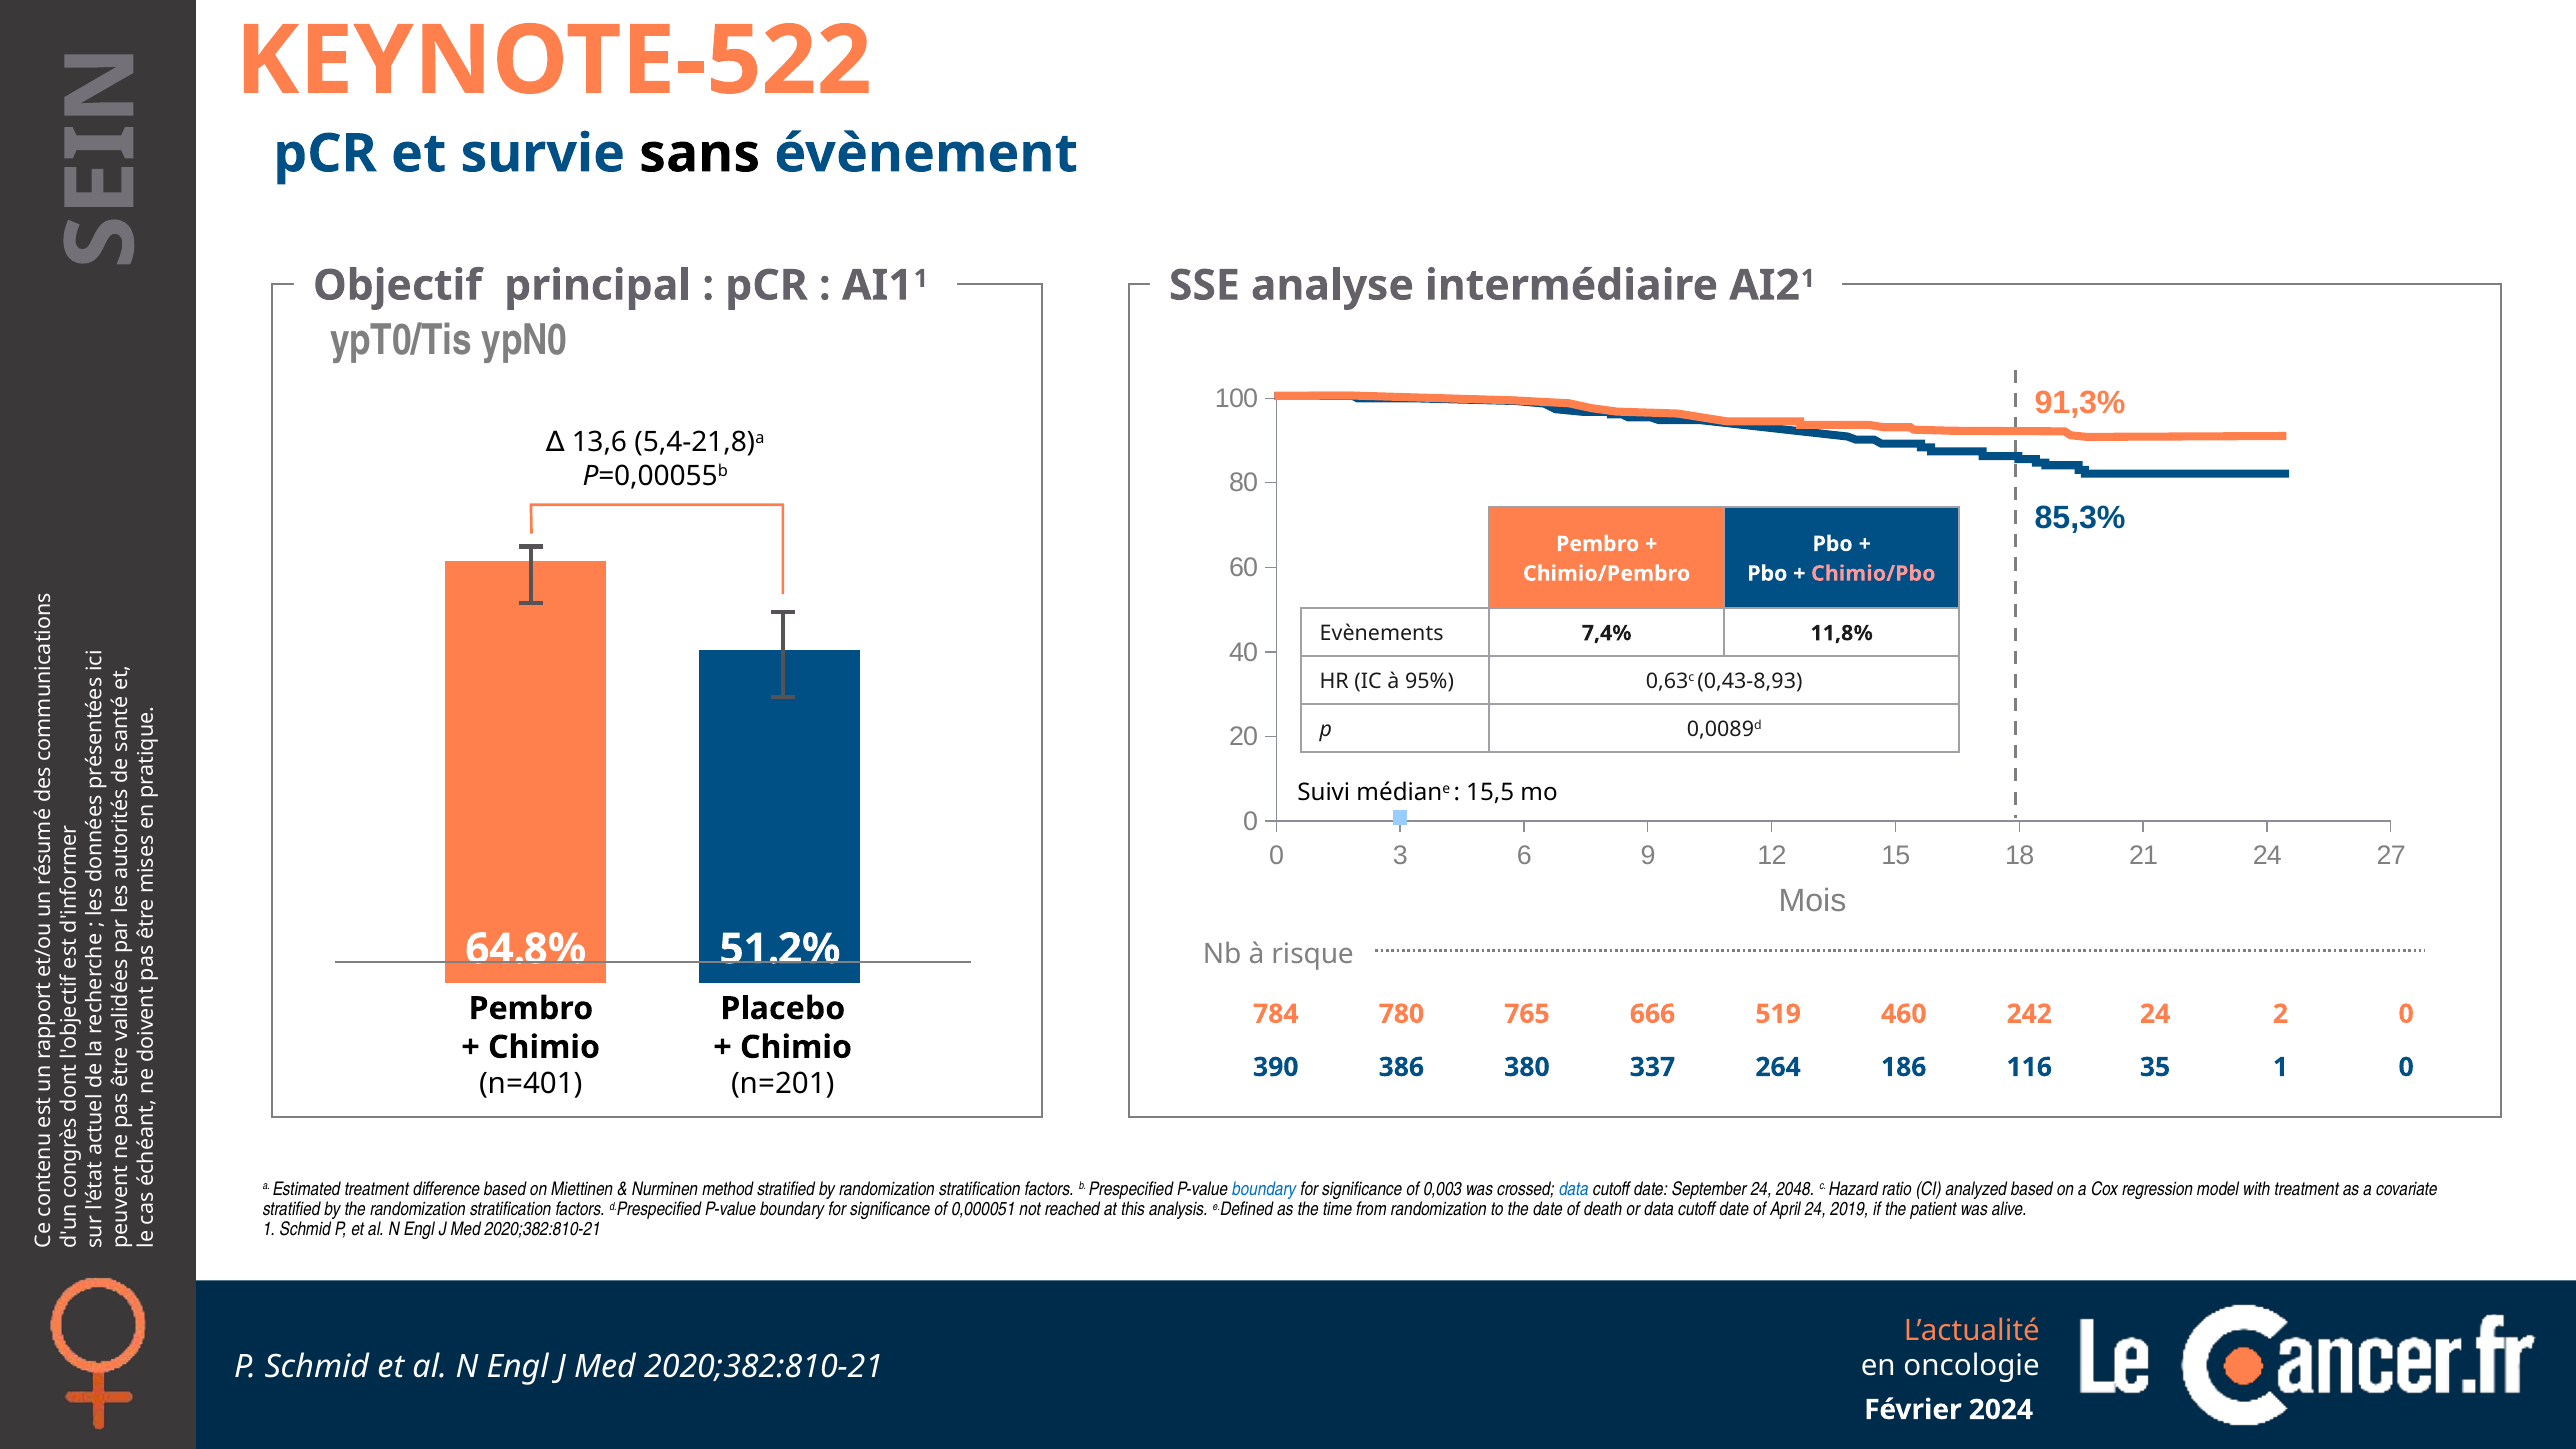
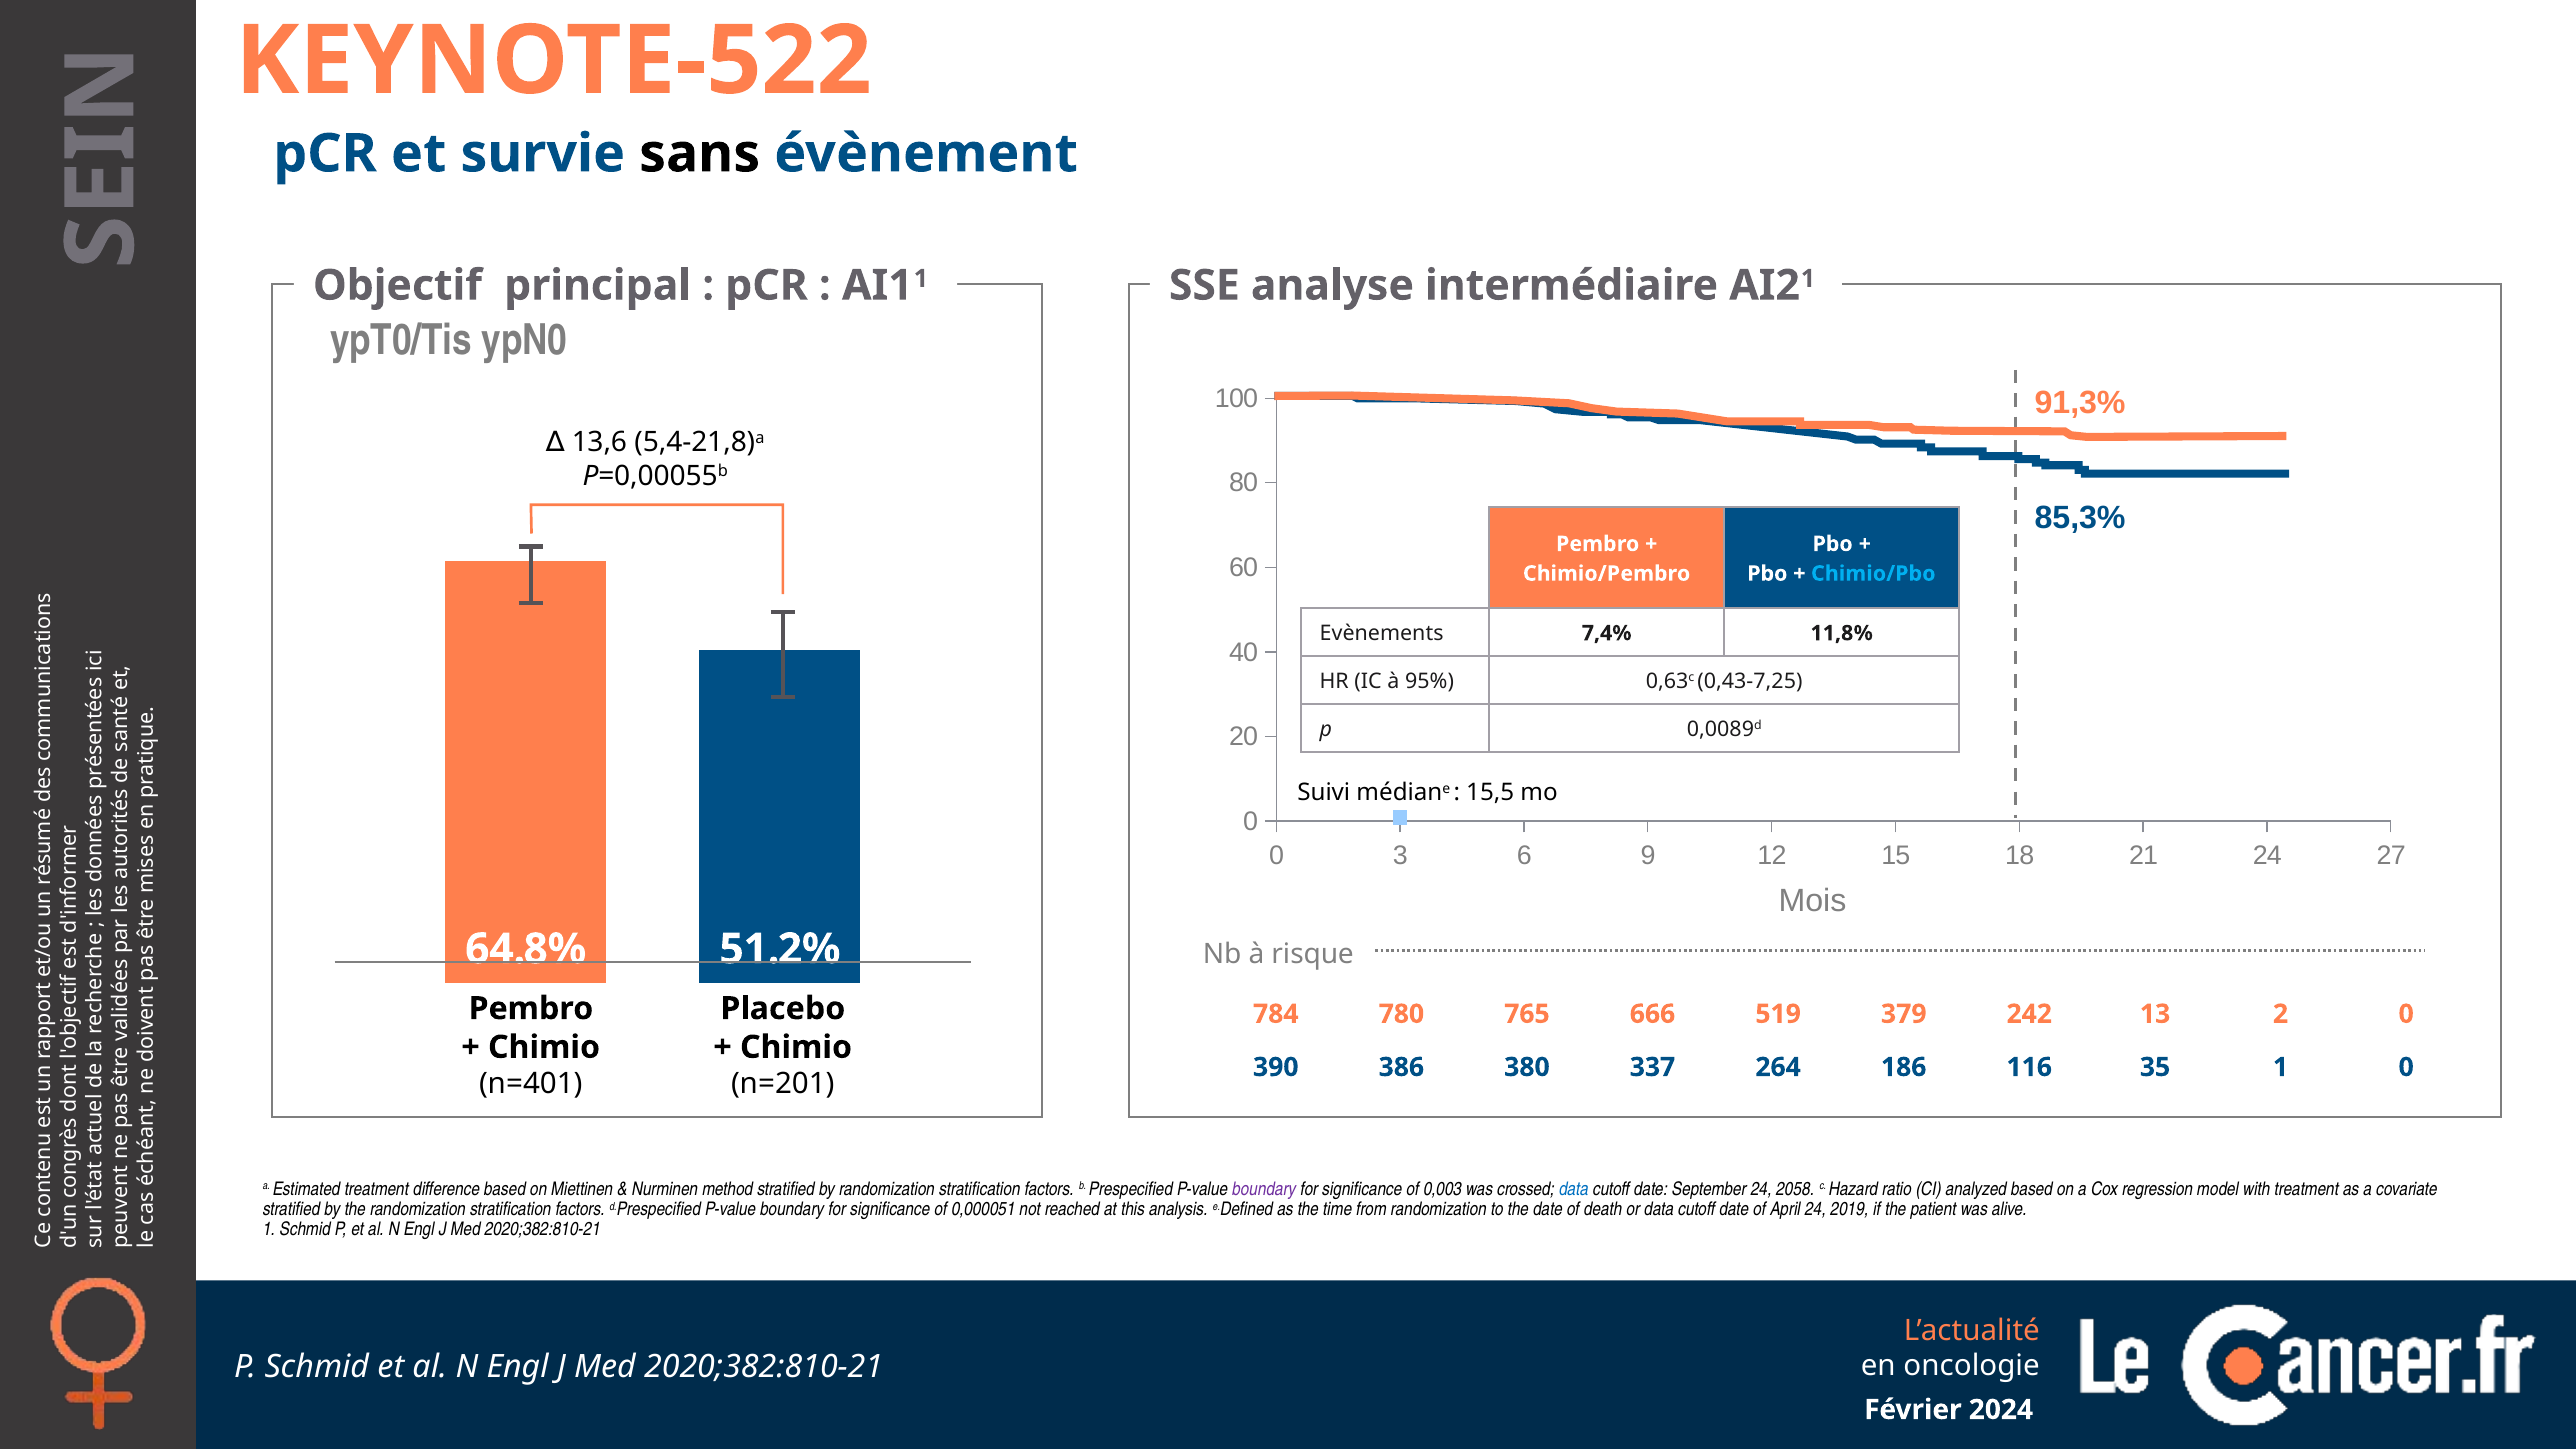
Chimio/Pbo colour: pink -> light blue
0,43-8,93: 0,43-8,93 -> 0,43-7,25
460: 460 -> 379
242 24: 24 -> 13
boundary at (1264, 1189) colour: blue -> purple
2048: 2048 -> 2058
